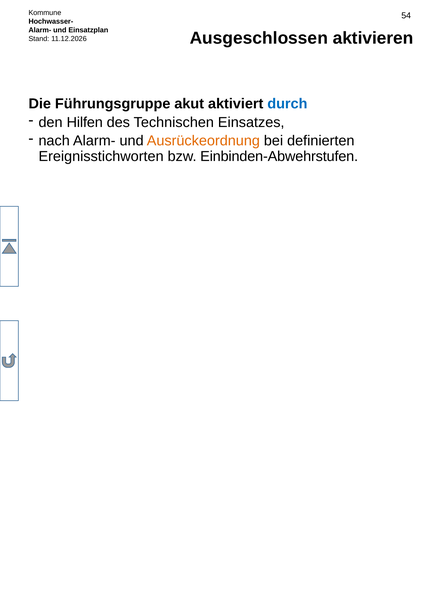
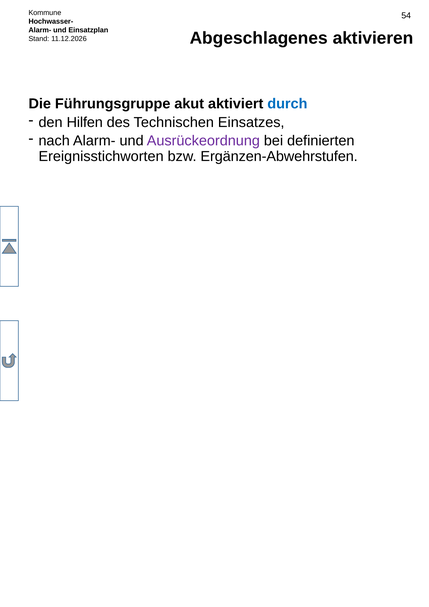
Ausgeschlossen: Ausgeschlossen -> Abgeschlagenes
Ausrückeordnung colour: orange -> purple
Einbinden-Abwehrstufen: Einbinden-Abwehrstufen -> Ergänzen-Abwehrstufen
